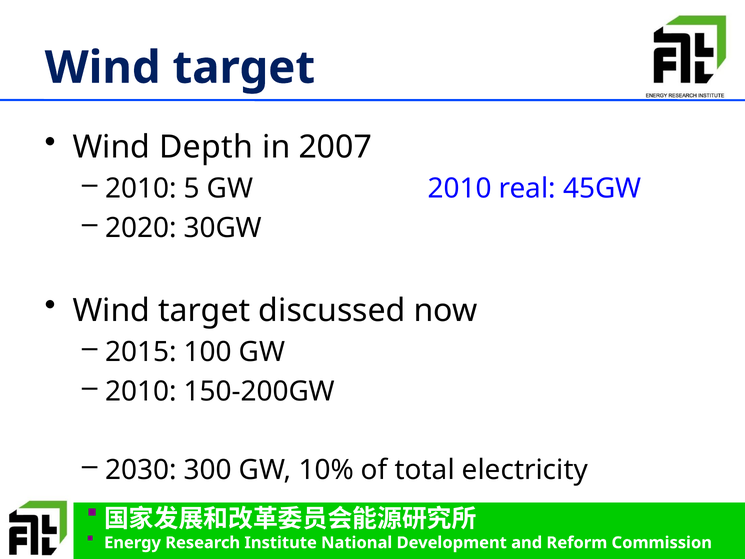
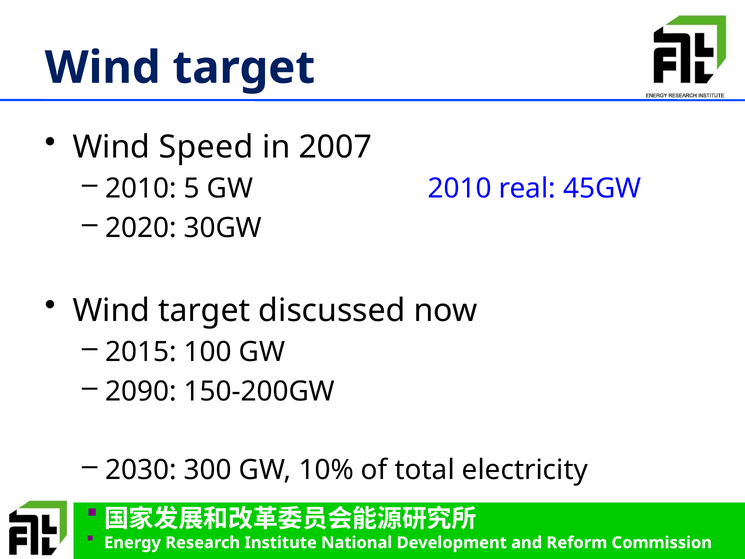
Depth: Depth -> Speed
2010 at (141, 391): 2010 -> 2090
